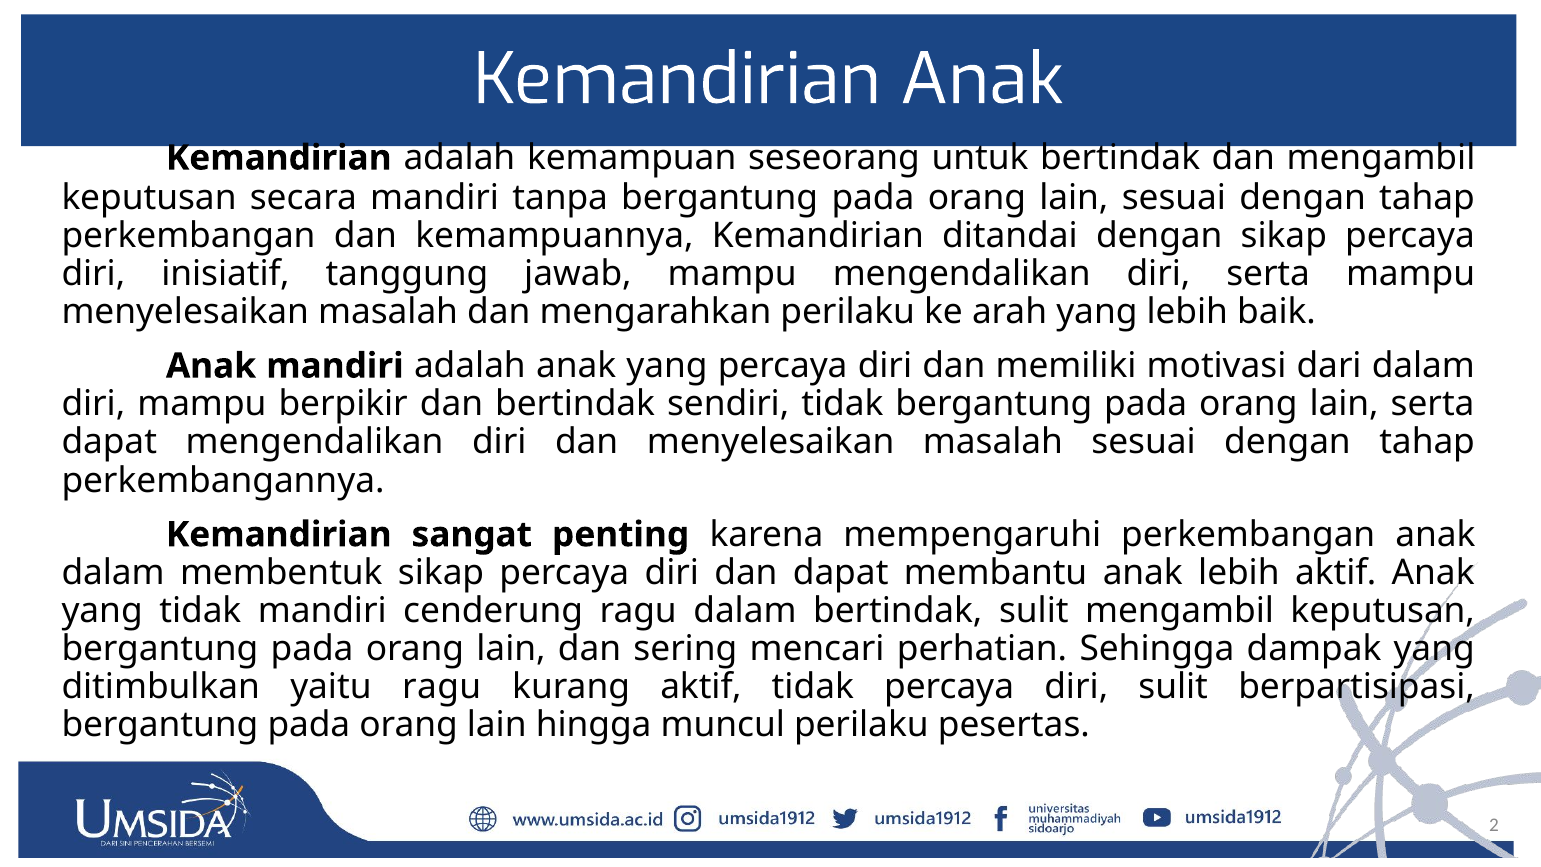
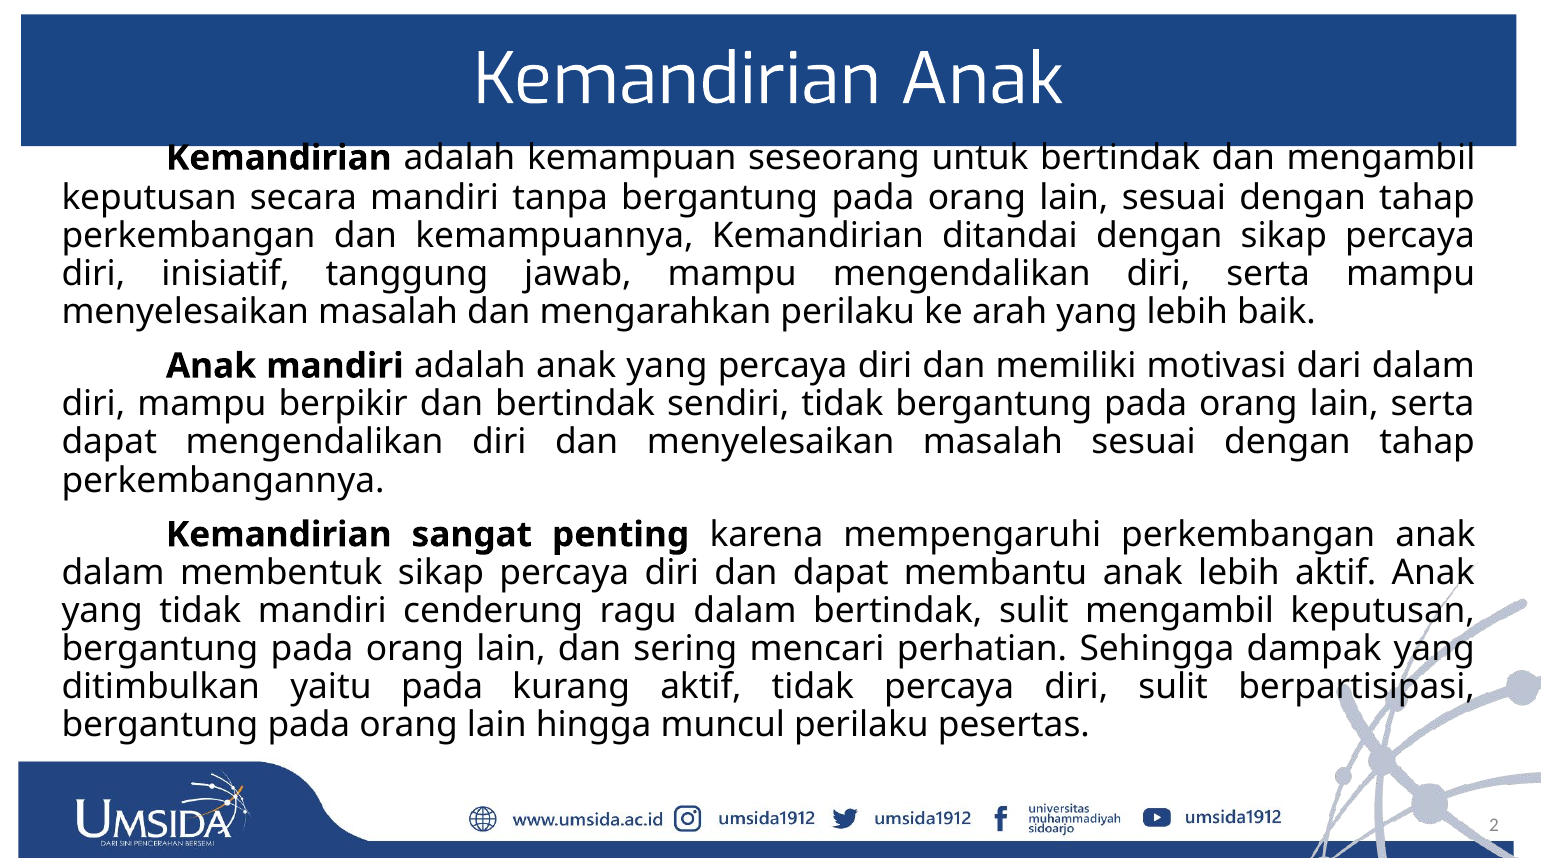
yaitu ragu: ragu -> pada
